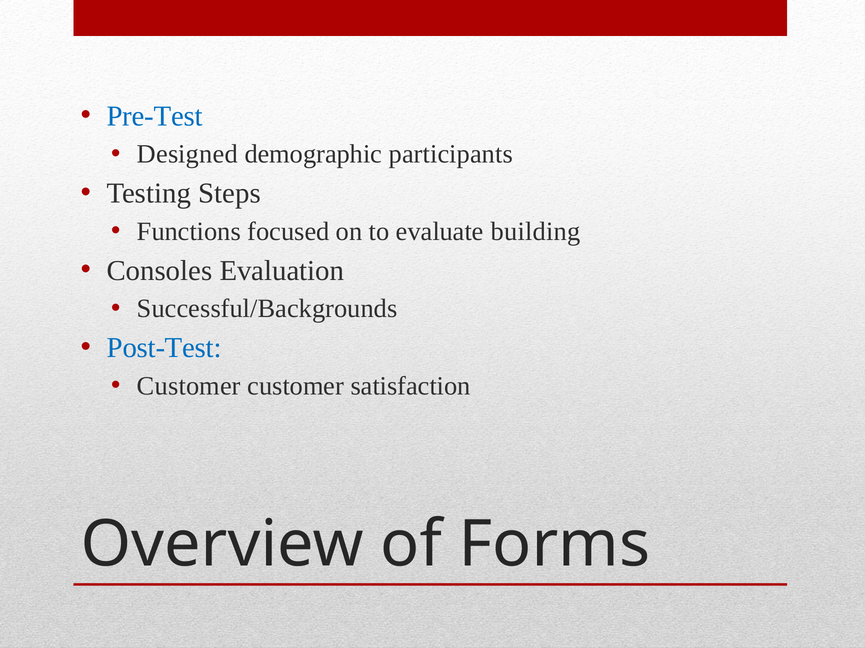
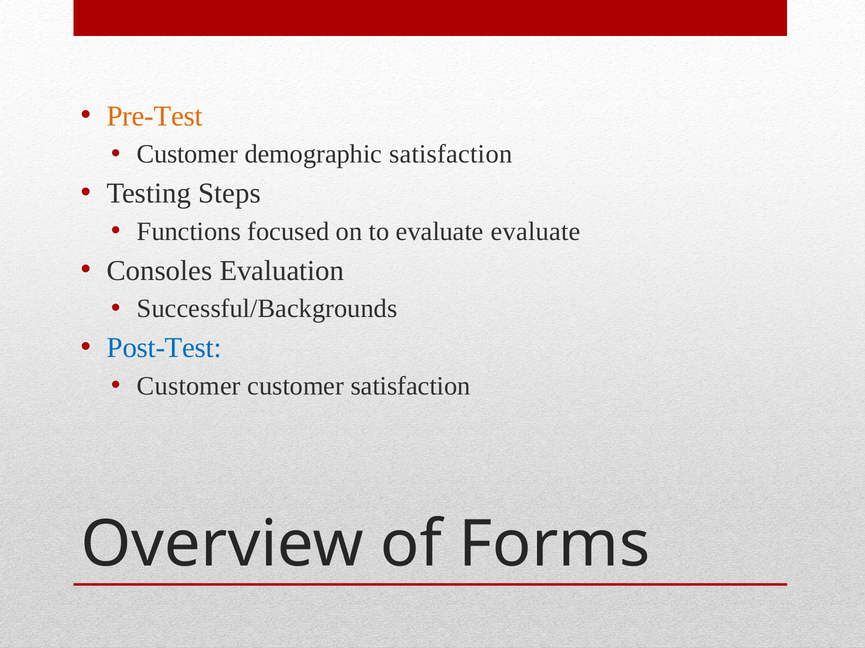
Pre-Test colour: blue -> orange
Designed at (187, 154): Designed -> Customer
demographic participants: participants -> satisfaction
evaluate building: building -> evaluate
